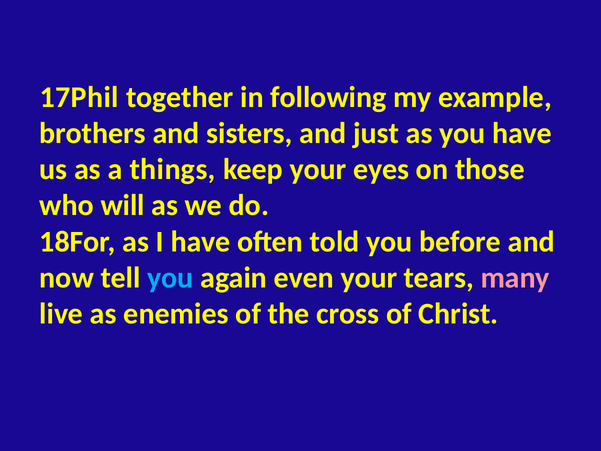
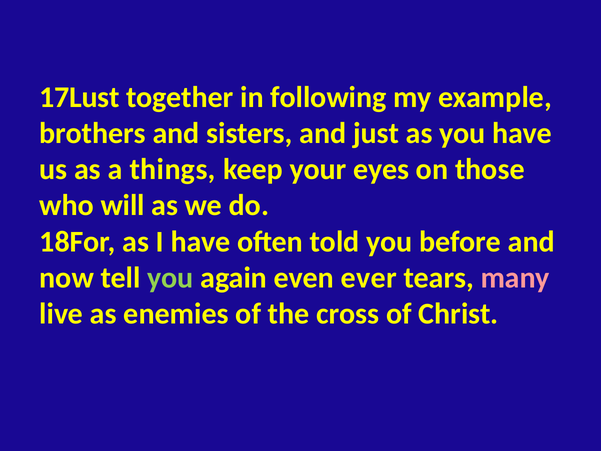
17Phil: 17Phil -> 17Lust
you at (170, 278) colour: light blue -> light green
even your: your -> ever
